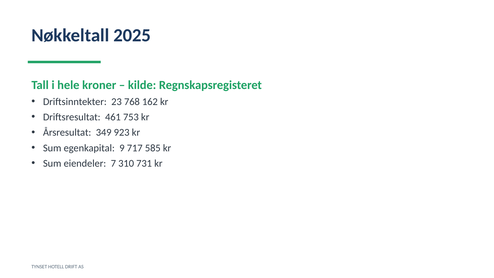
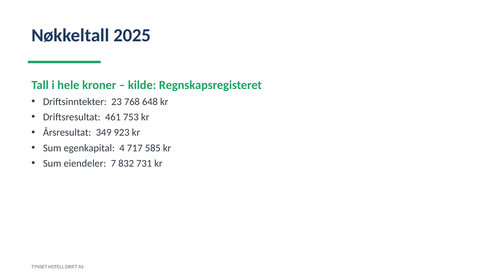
162: 162 -> 648
9: 9 -> 4
310: 310 -> 832
